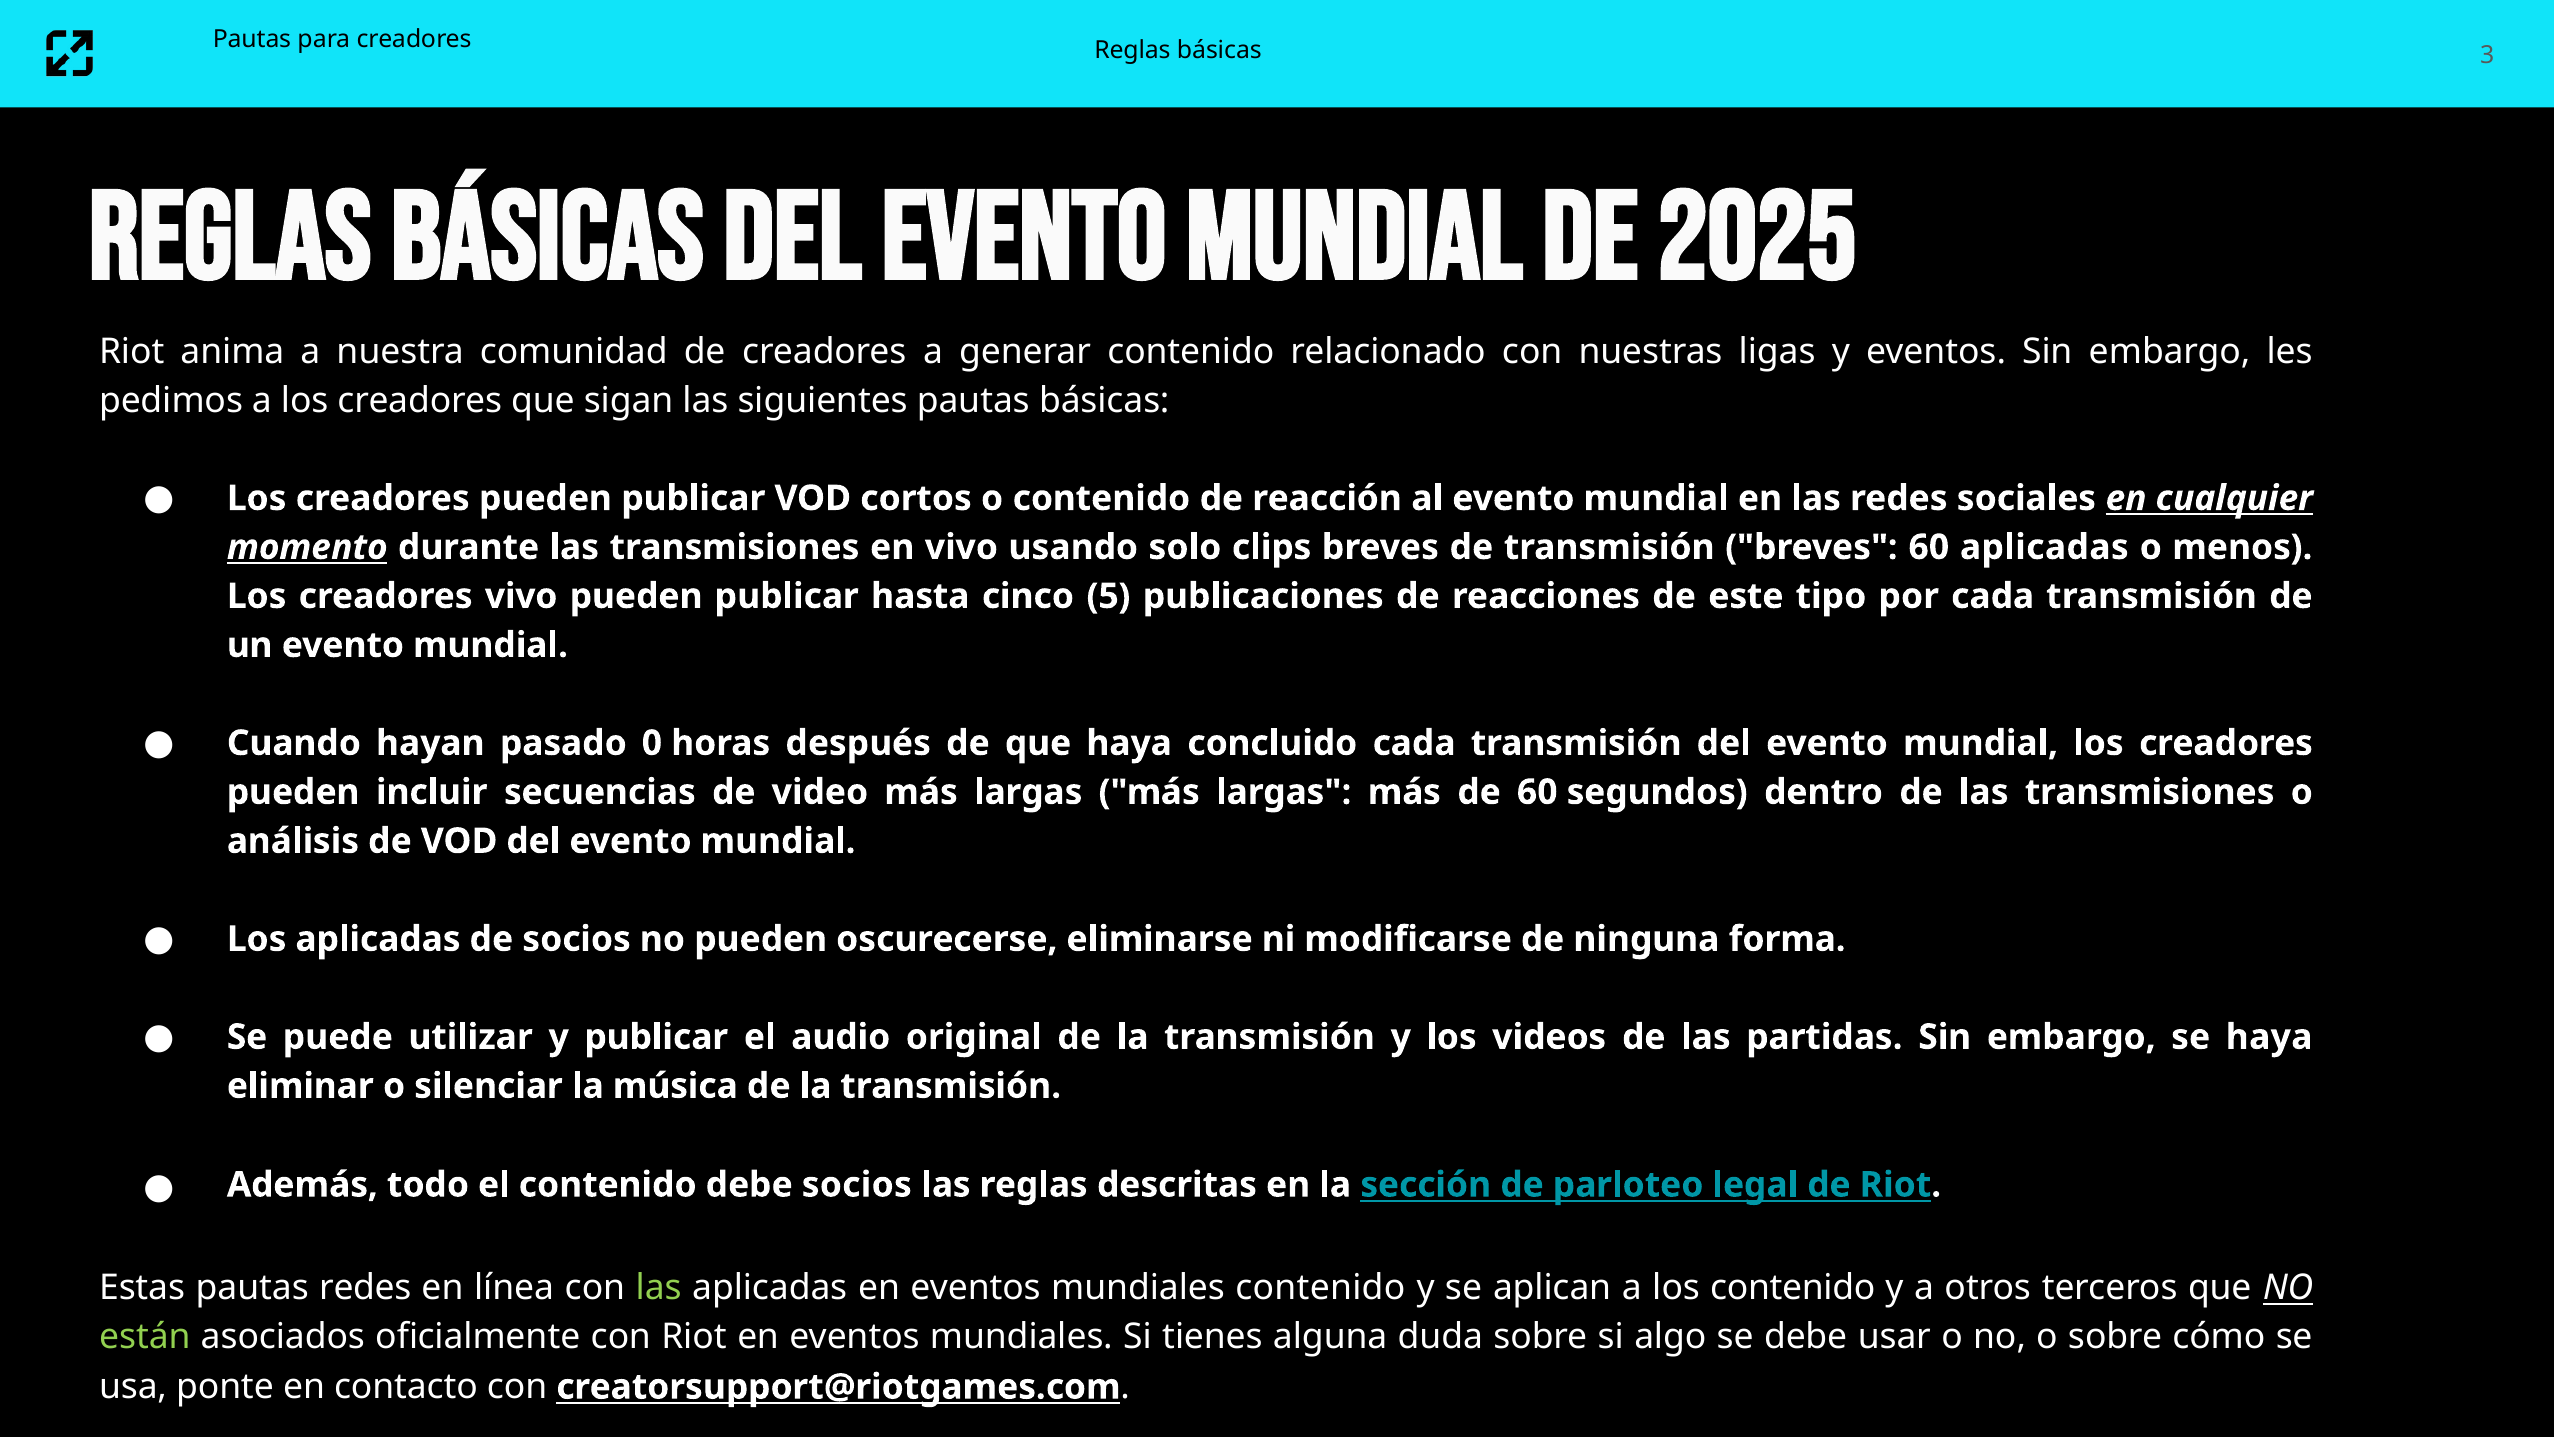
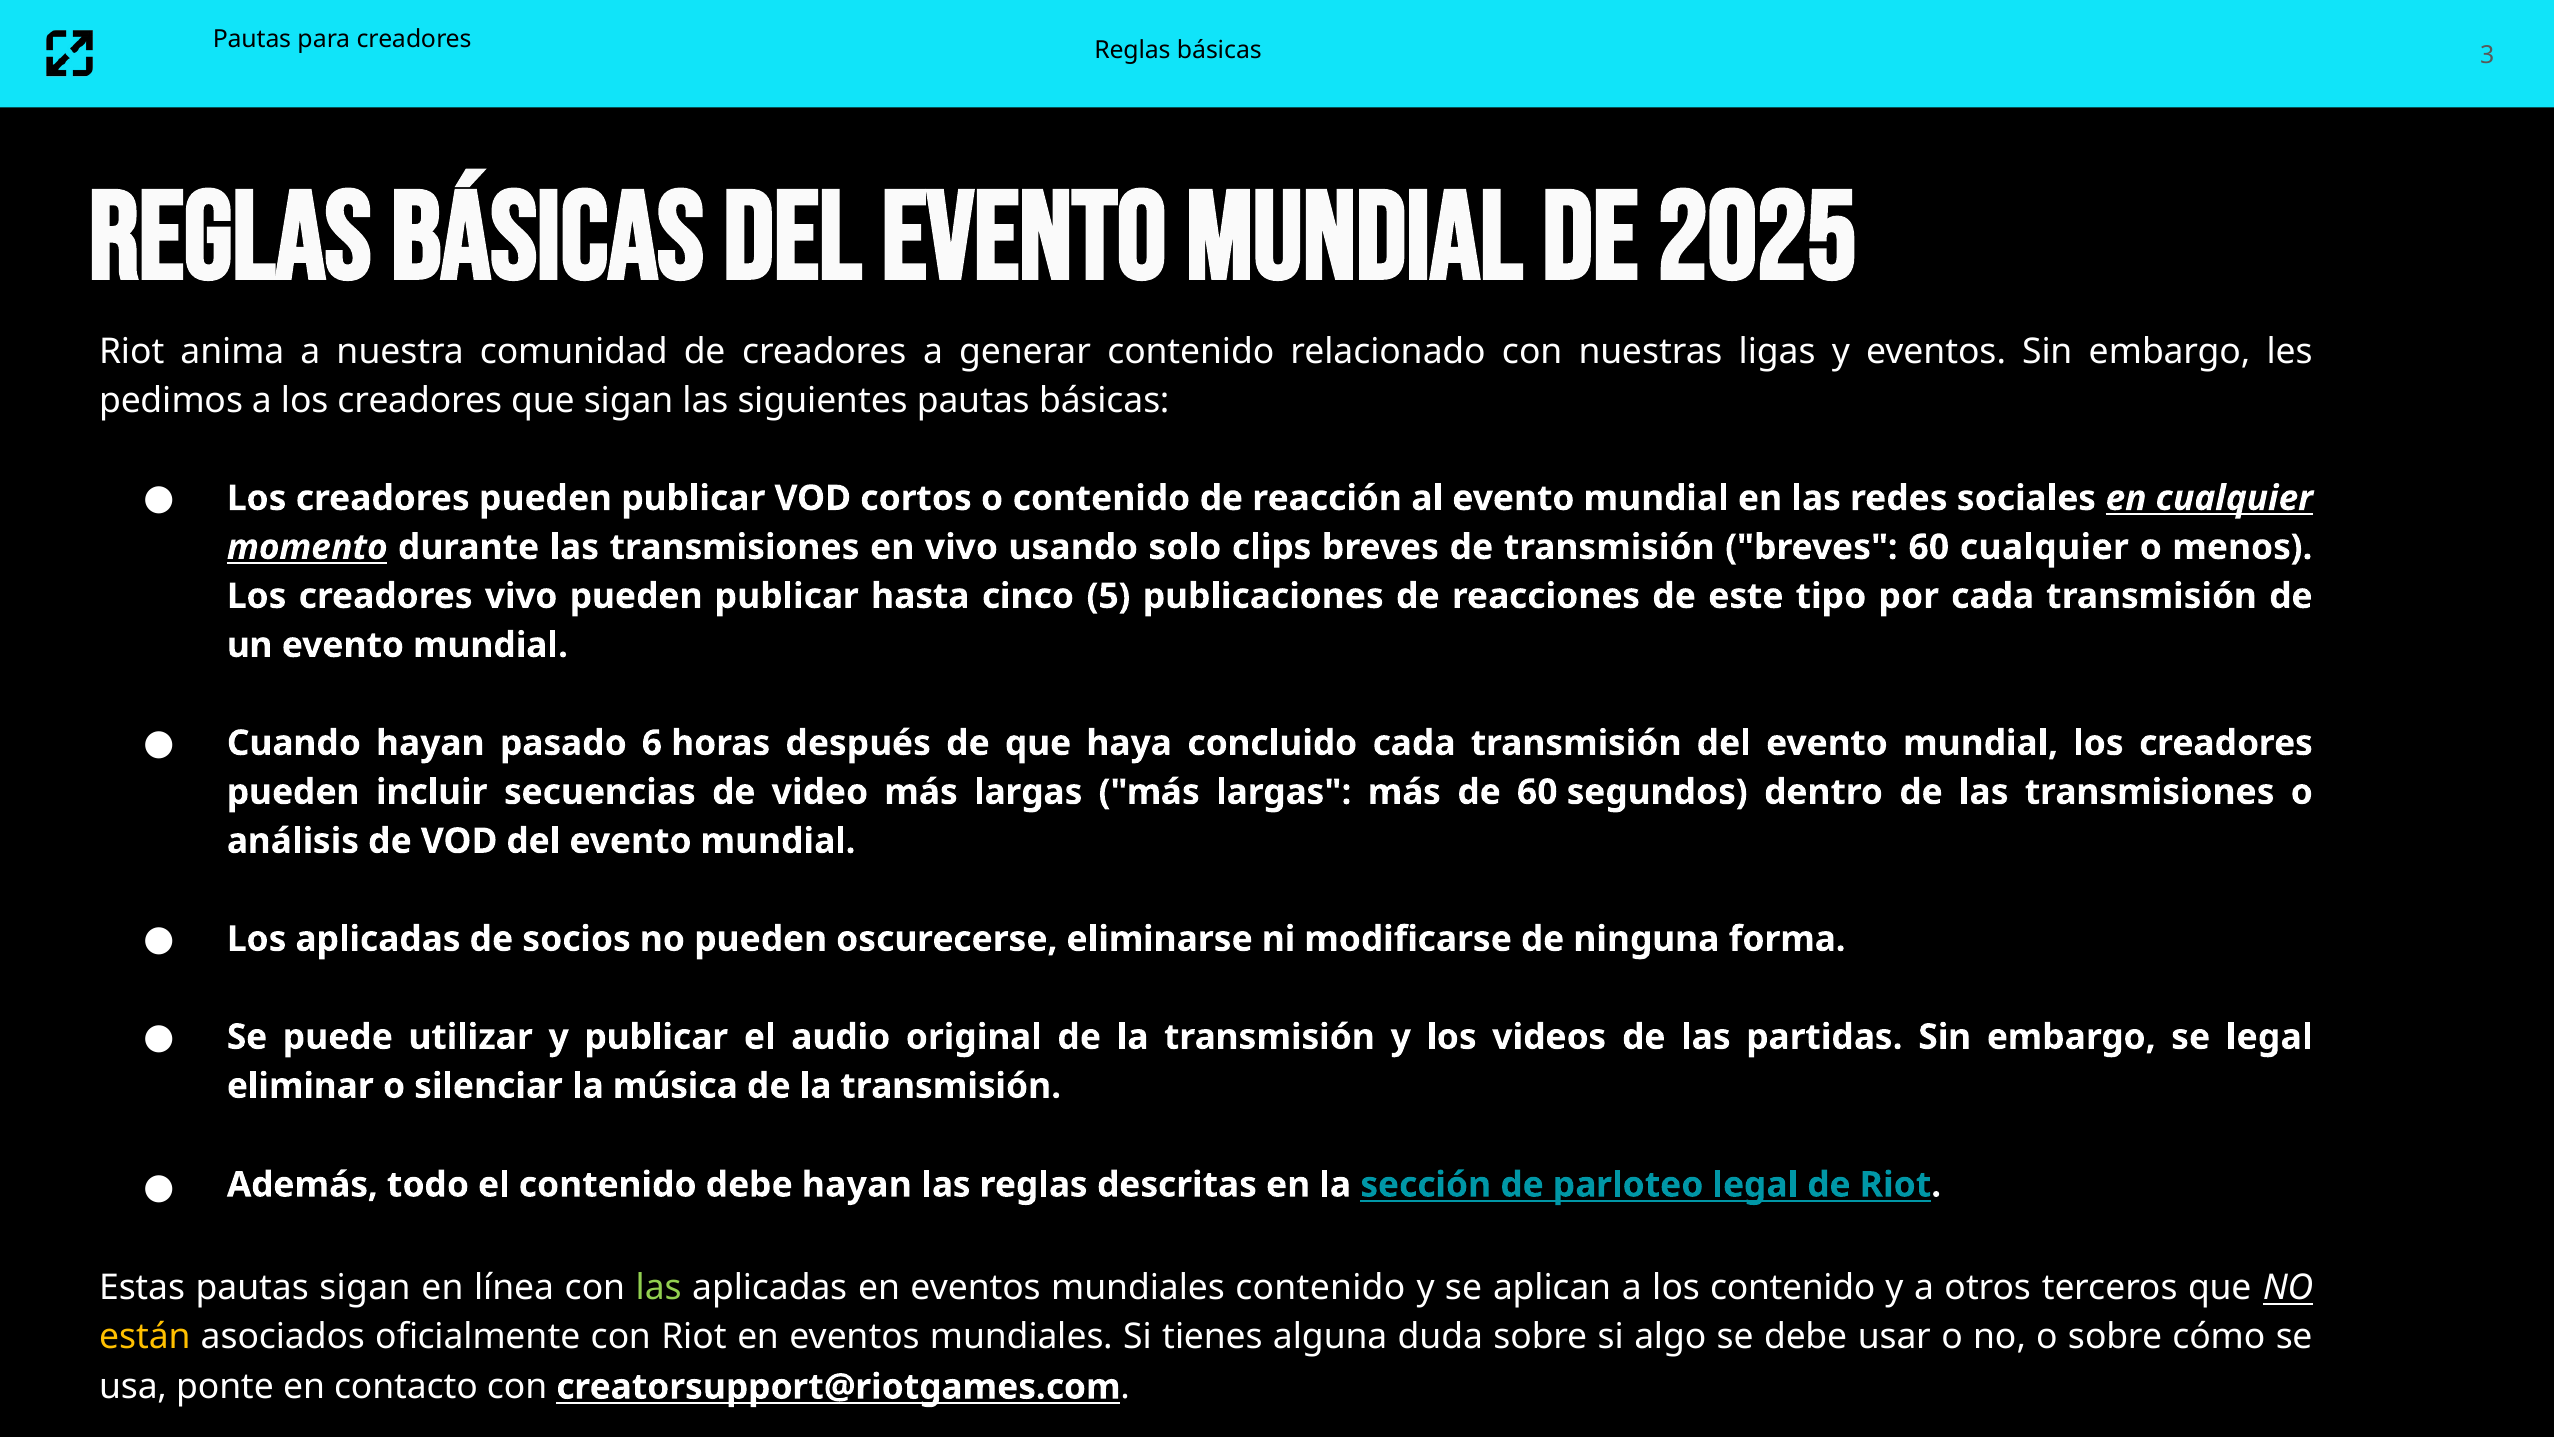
60 aplicadas: aplicadas -> cualquier
0: 0 -> 6
se haya: haya -> legal
debe socios: socios -> hayan
pautas redes: redes -> sigan
están colour: light green -> yellow
